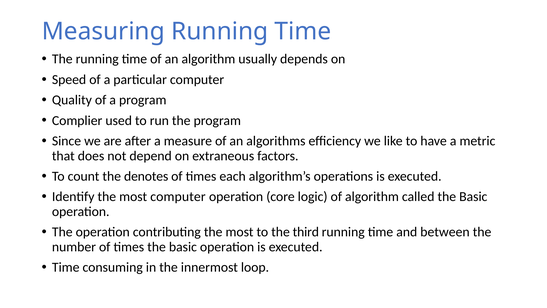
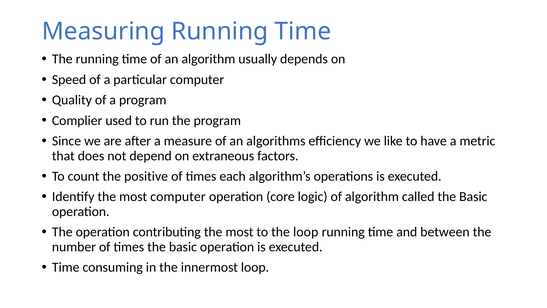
denotes: denotes -> positive
the third: third -> loop
